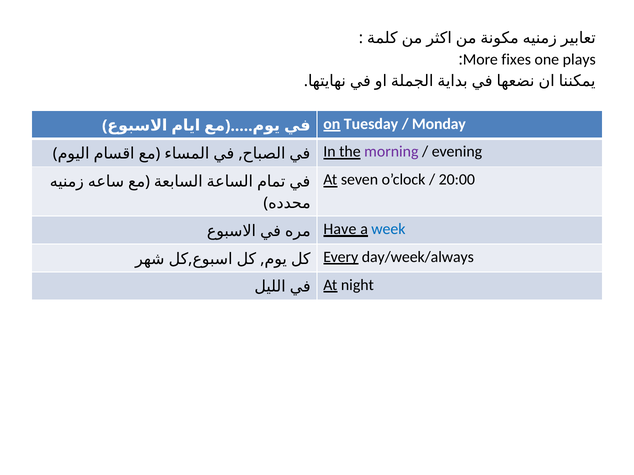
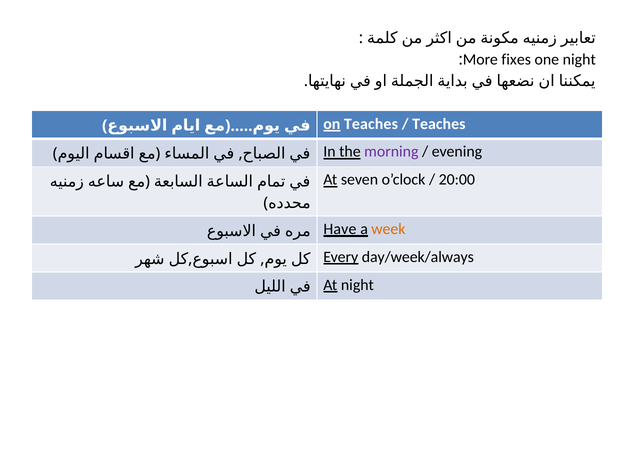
one plays: plays -> night
on Tuesday: Tuesday -> Teaches
Monday at (439, 124): Monday -> Teaches
week colour: blue -> orange
